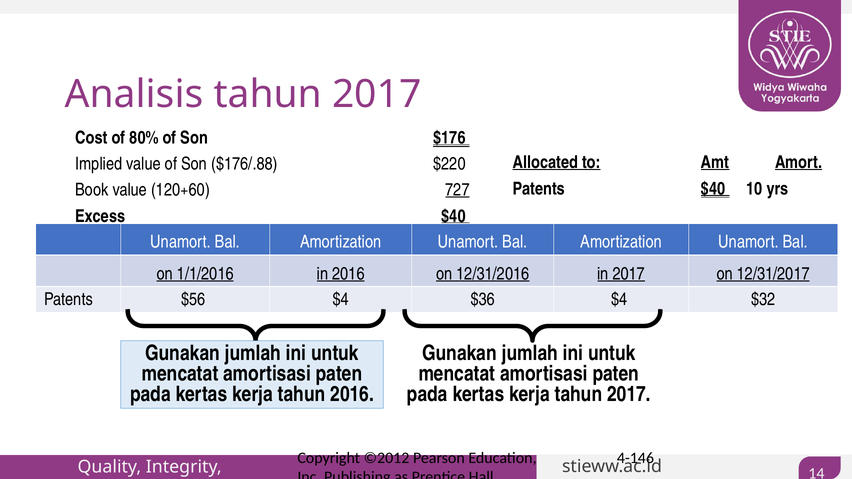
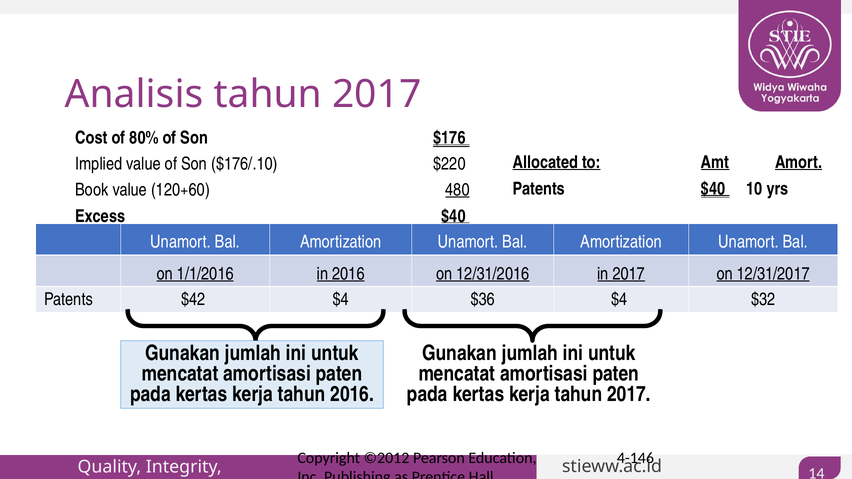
$176/.88: $176/.88 -> $176/.10
727: 727 -> 480
$56: $56 -> $42
